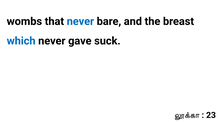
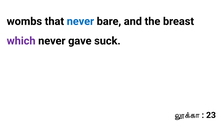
which colour: blue -> purple
